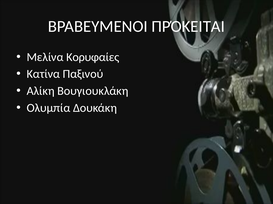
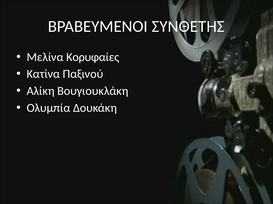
ΠΡΌΚΕΙΤΑΙ: ΠΡΌΚΕΙΤΑΙ -> ΣΥΝΘΕΤΗΣ
